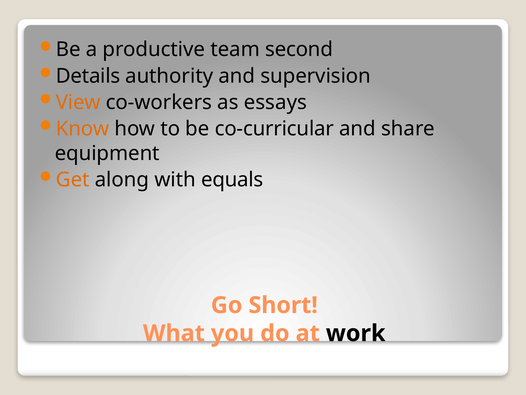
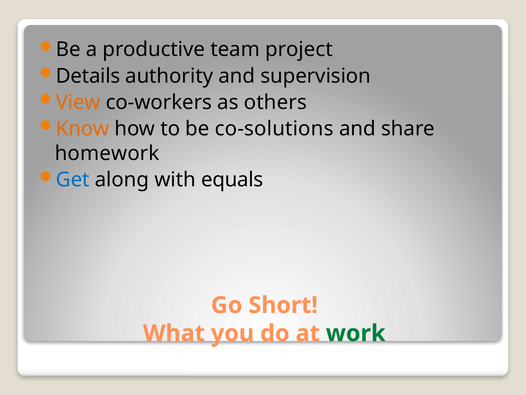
second: second -> project
essays: essays -> others
co-curricular: co-curricular -> co-solutions
equipment: equipment -> homework
Get colour: orange -> blue
work colour: black -> green
